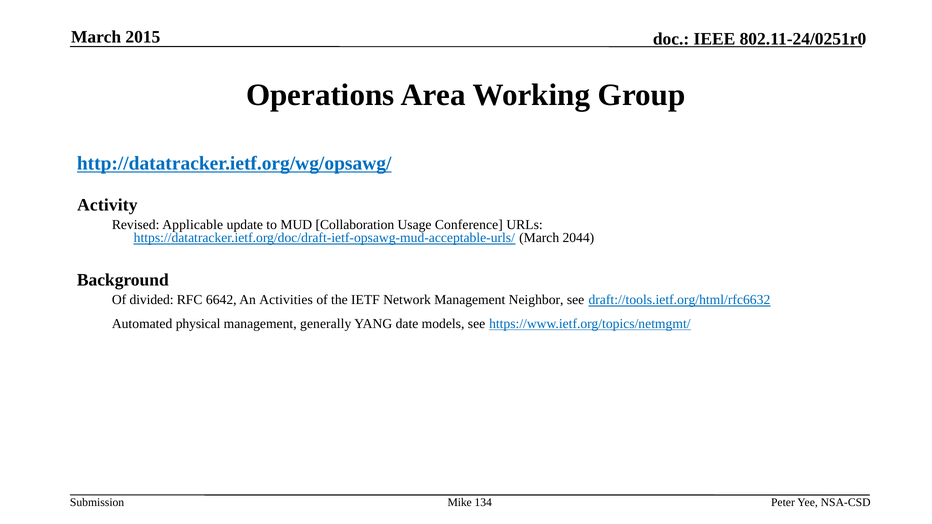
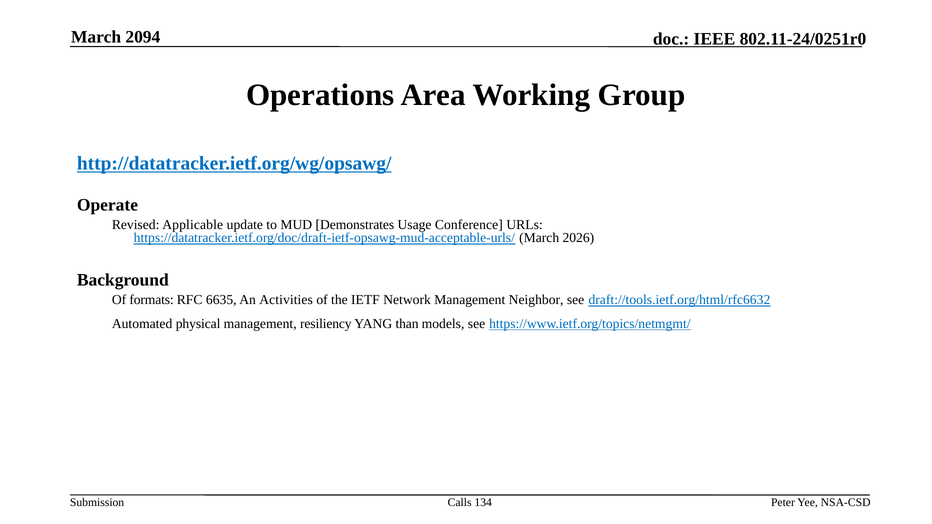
2015: 2015 -> 2094
Activity: Activity -> Operate
Collaboration: Collaboration -> Demonstrates
2044: 2044 -> 2026
divided: divided -> formats
6642: 6642 -> 6635
generally: generally -> resiliency
date: date -> than
Mike: Mike -> Calls
